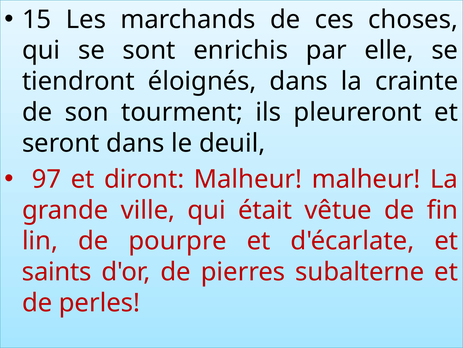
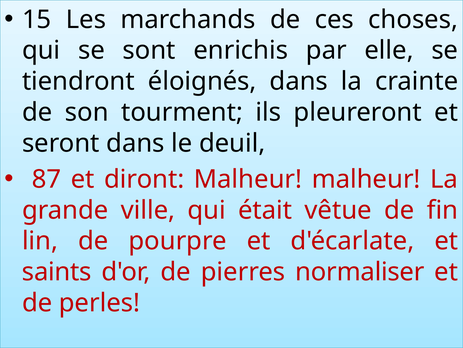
97: 97 -> 87
subalterne: subalterne -> normaliser
